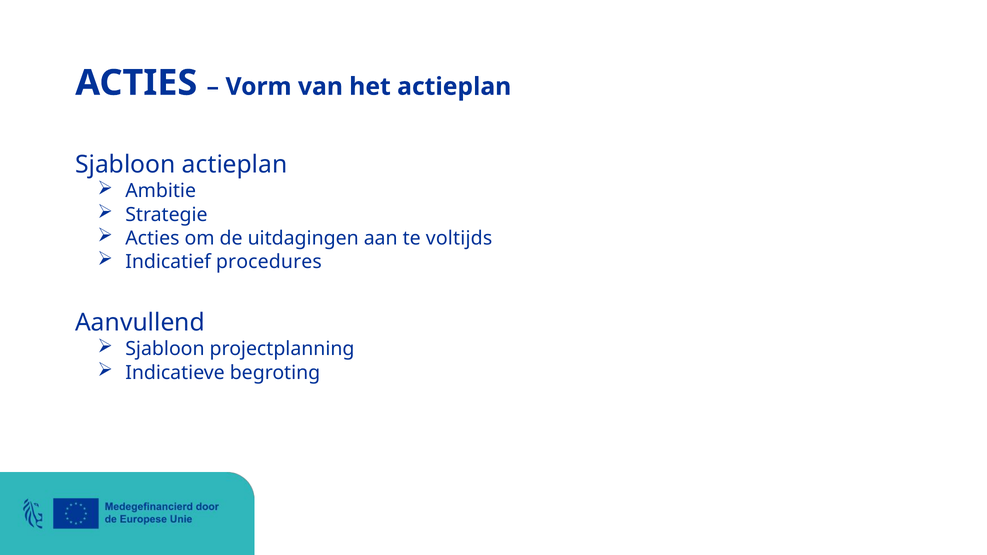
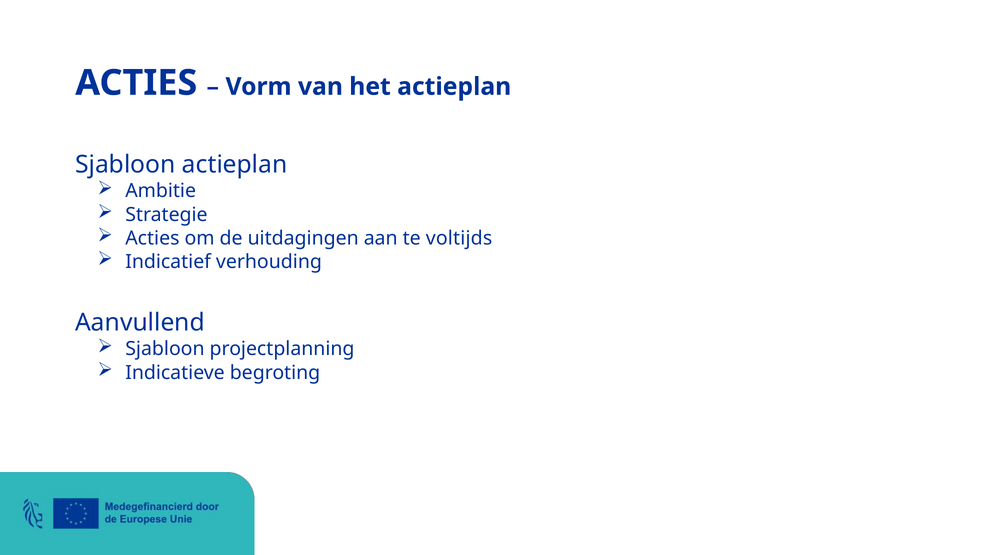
procedures: procedures -> verhouding
